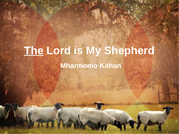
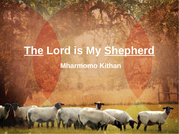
Shepherd underline: none -> present
